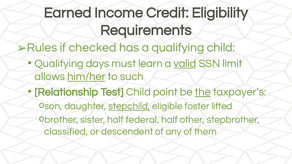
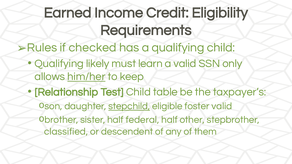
days: days -> likely
valid at (185, 64) underline: present -> none
limit: limit -> only
such: such -> keep
point: point -> table
the underline: present -> none
foster lifted: lifted -> valid
